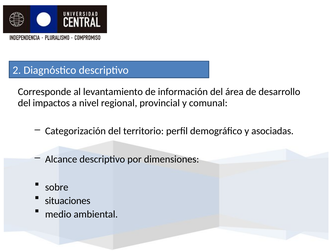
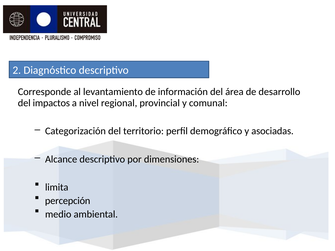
sobre: sobre -> limita
situaciones: situaciones -> percepción
